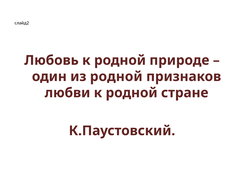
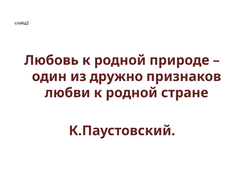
из родной: родной -> дружно
